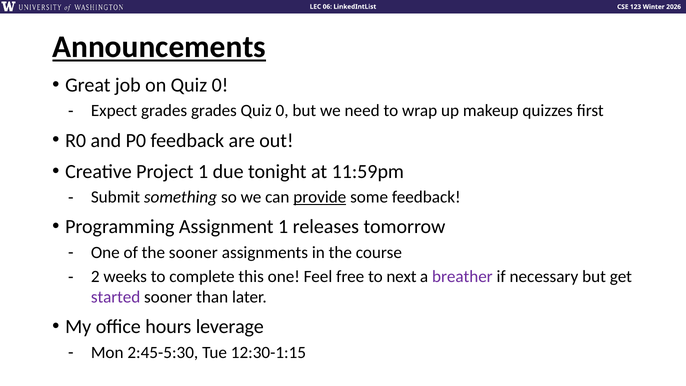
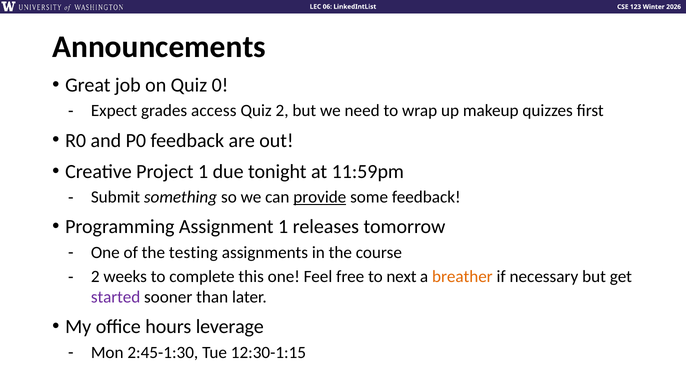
Announcements underline: present -> none
grades grades: grades -> access
0 at (282, 111): 0 -> 2
the sooner: sooner -> testing
breather colour: purple -> orange
2:45-5:30: 2:45-5:30 -> 2:45-1:30
